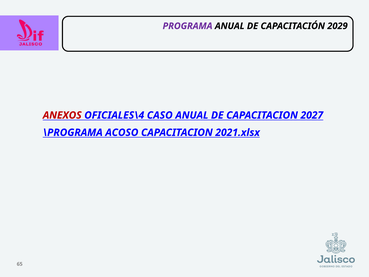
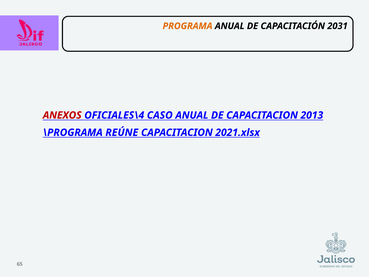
PROGRAMA colour: purple -> orange
2029: 2029 -> 2031
2027: 2027 -> 2013
ACOSO: ACOSO -> REÚNE
